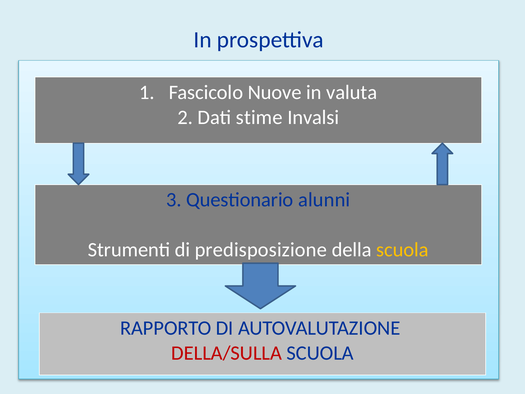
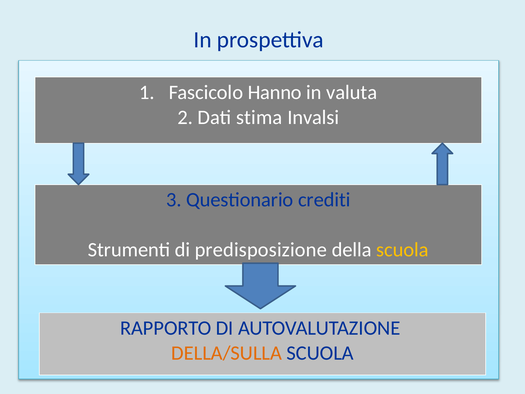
Nuove: Nuove -> Hanno
stime: stime -> stima
alunni: alunni -> crediti
DELLA/SULLA colour: red -> orange
